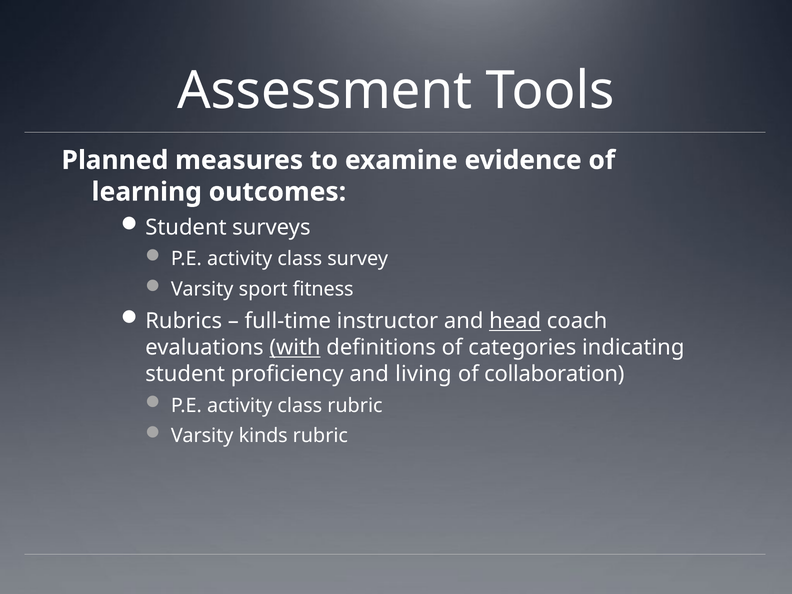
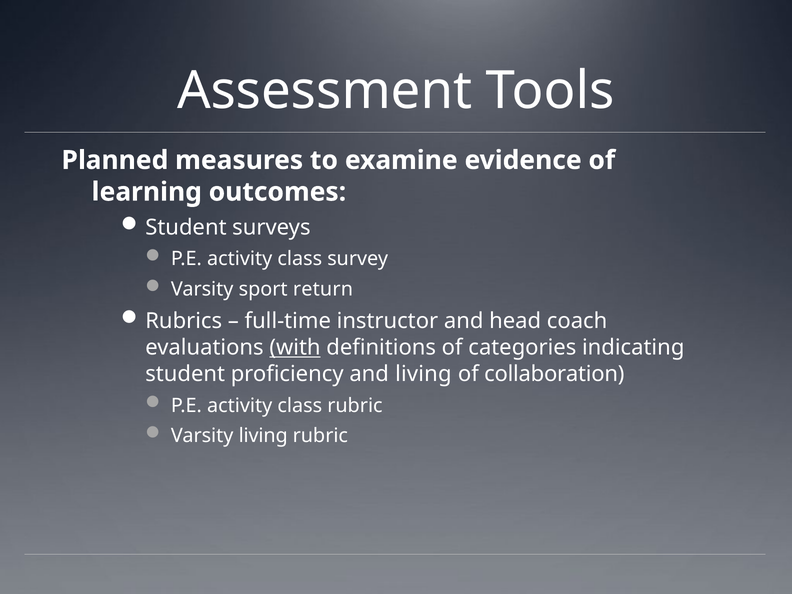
fitness: fitness -> return
head underline: present -> none
Varsity kinds: kinds -> living
